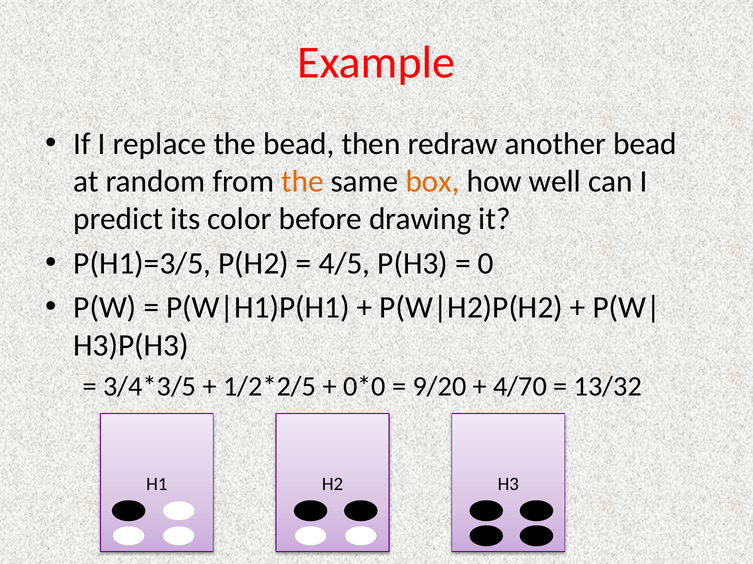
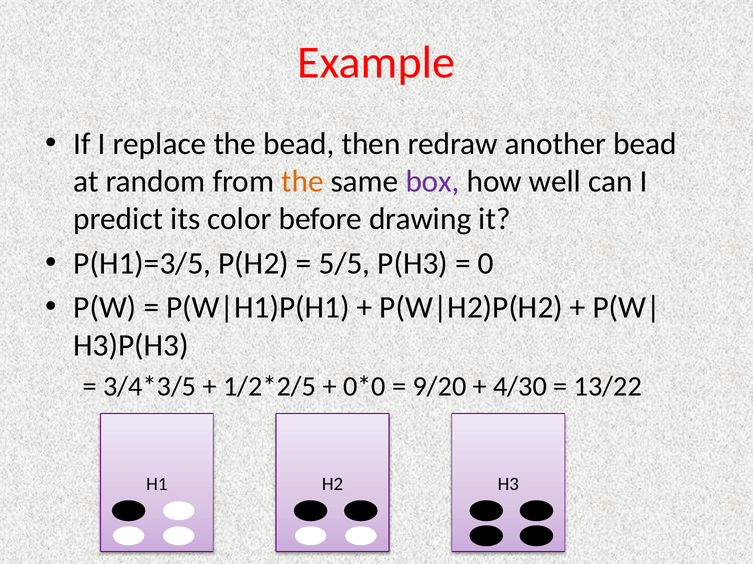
box colour: orange -> purple
4/5: 4/5 -> 5/5
4/70: 4/70 -> 4/30
13/32: 13/32 -> 13/22
